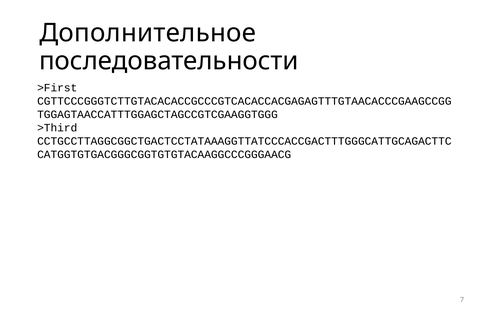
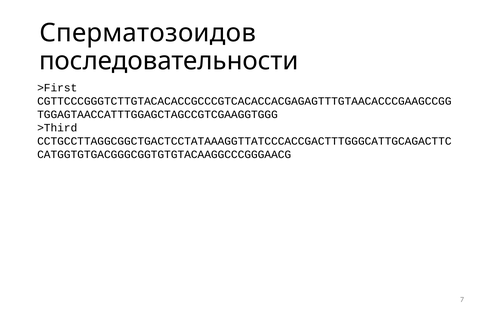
Дополнительное: Дополнительное -> Сперматозоидов
